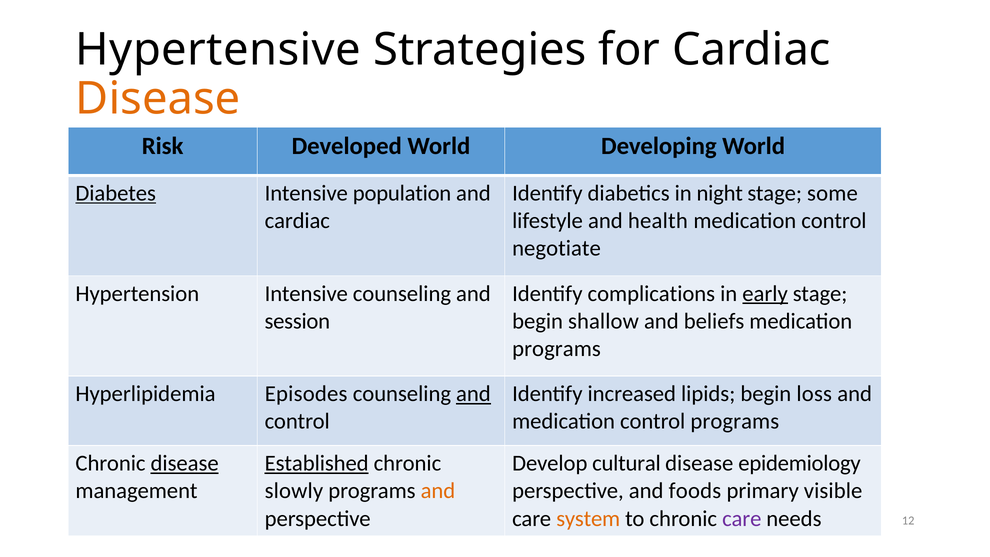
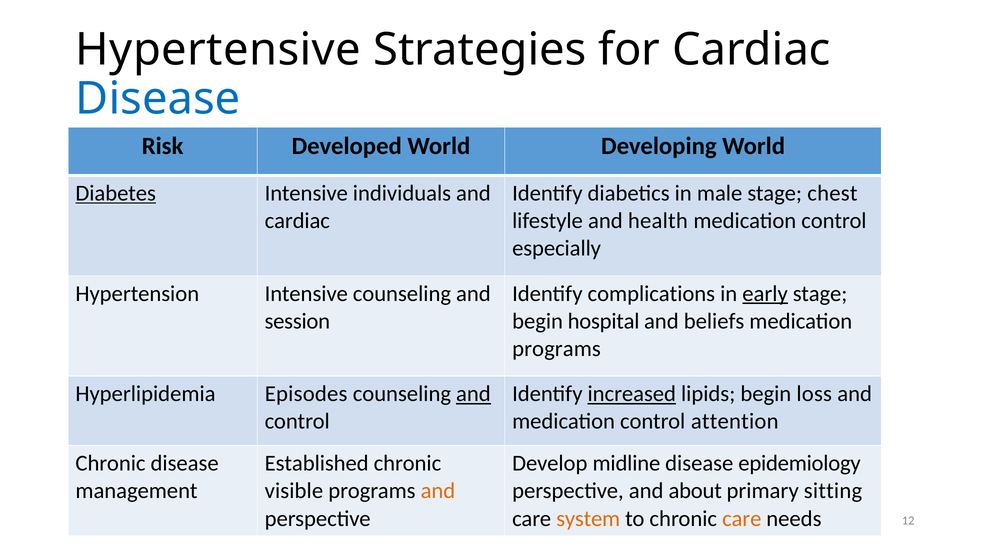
Disease at (158, 99) colour: orange -> blue
population: population -> individuals
night: night -> male
some: some -> chest
negotiate: negotiate -> especially
shallow: shallow -> hospital
increased underline: none -> present
control programs: programs -> attention
disease at (185, 463) underline: present -> none
Established underline: present -> none
cultural: cultural -> midline
slowly: slowly -> visible
foods: foods -> about
visible: visible -> sitting
care at (742, 518) colour: purple -> orange
